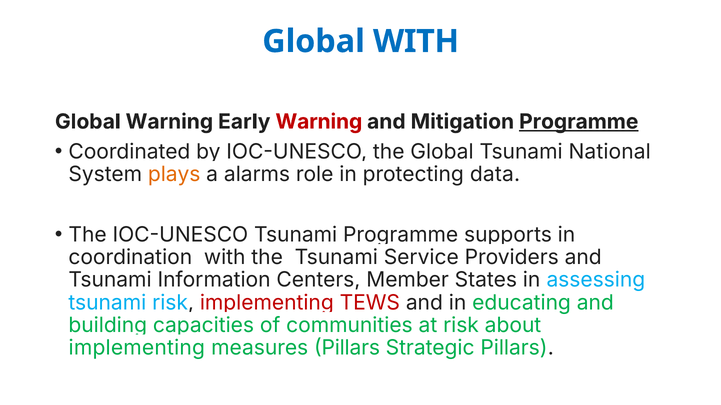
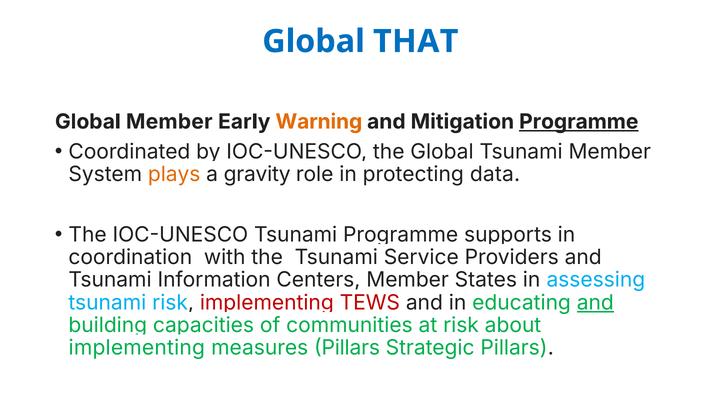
Global WITH: WITH -> THAT
Global Warning: Warning -> Member
Warning at (319, 122) colour: red -> orange
National at (610, 152): National -> Member
alarms: alarms -> gravity
and at (595, 303) underline: none -> present
